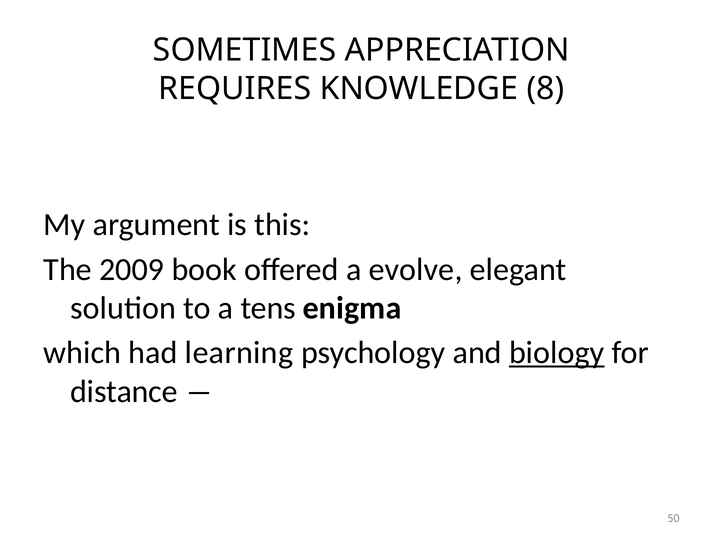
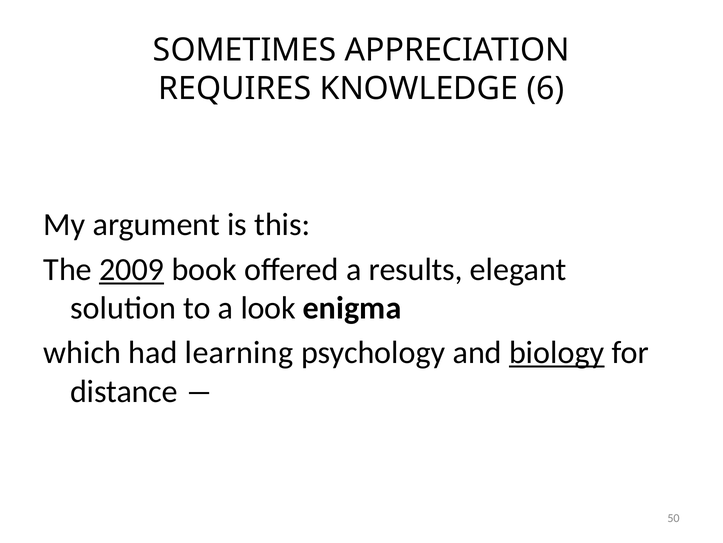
8: 8 -> 6
2009 underline: none -> present
evolve: evolve -> results
tens: tens -> look
